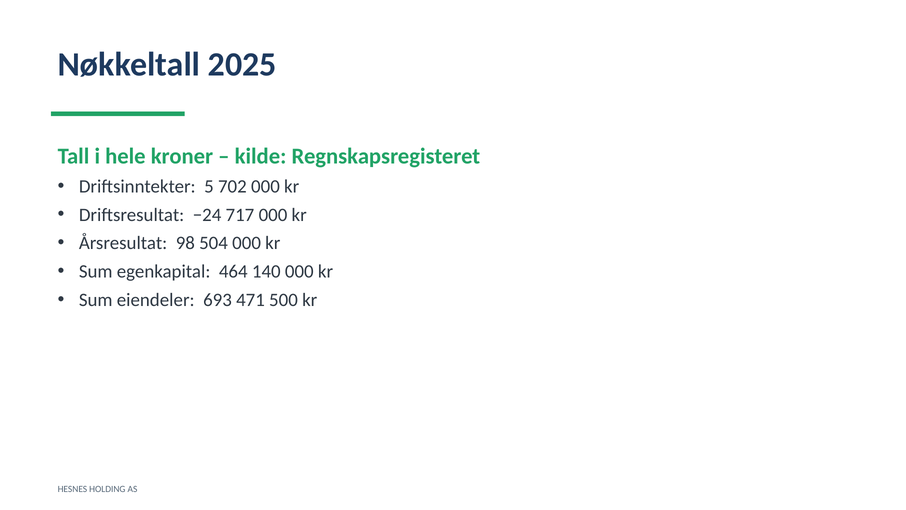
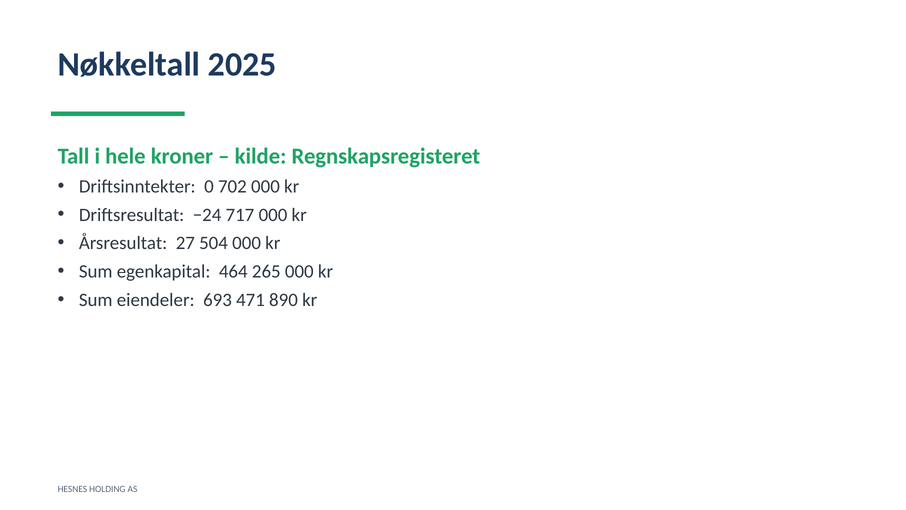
5: 5 -> 0
98: 98 -> 27
140: 140 -> 265
500: 500 -> 890
